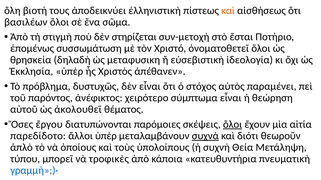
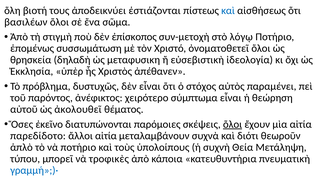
ἑλληνιστικὴ: ἑλληνιστικὴ -> ἑστιάζονται
καὶ at (228, 11) colour: orange -> blue
στηρίζεται: στηρίζεται -> ἐπίσκοπος
ἔσται: ἔσται -> λόγῳ
ἔργου: ἔργου -> ἐκεῖνο
ἄλλοι ὑπὲρ: ὑπὲρ -> αἰτία
συχνὰ underline: present -> none
νὰ ὁποίους: ὁποίους -> ποτήριο
